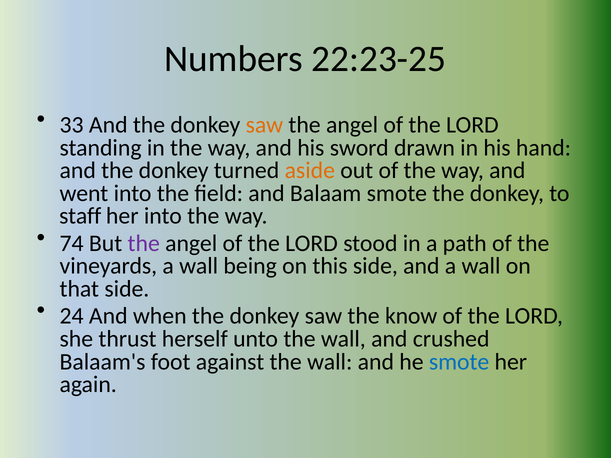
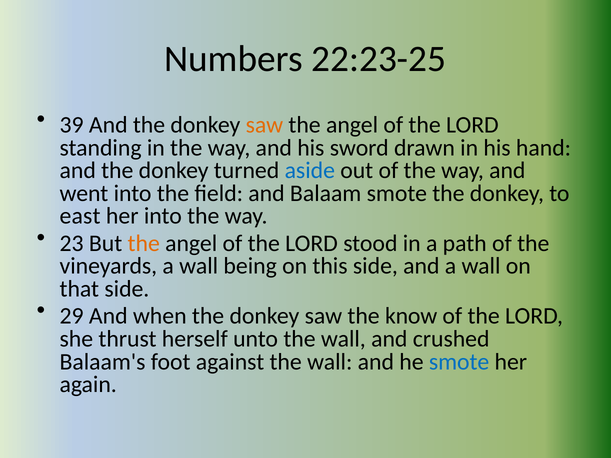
33: 33 -> 39
aside colour: orange -> blue
staff: staff -> east
74: 74 -> 23
the at (144, 243) colour: purple -> orange
24: 24 -> 29
